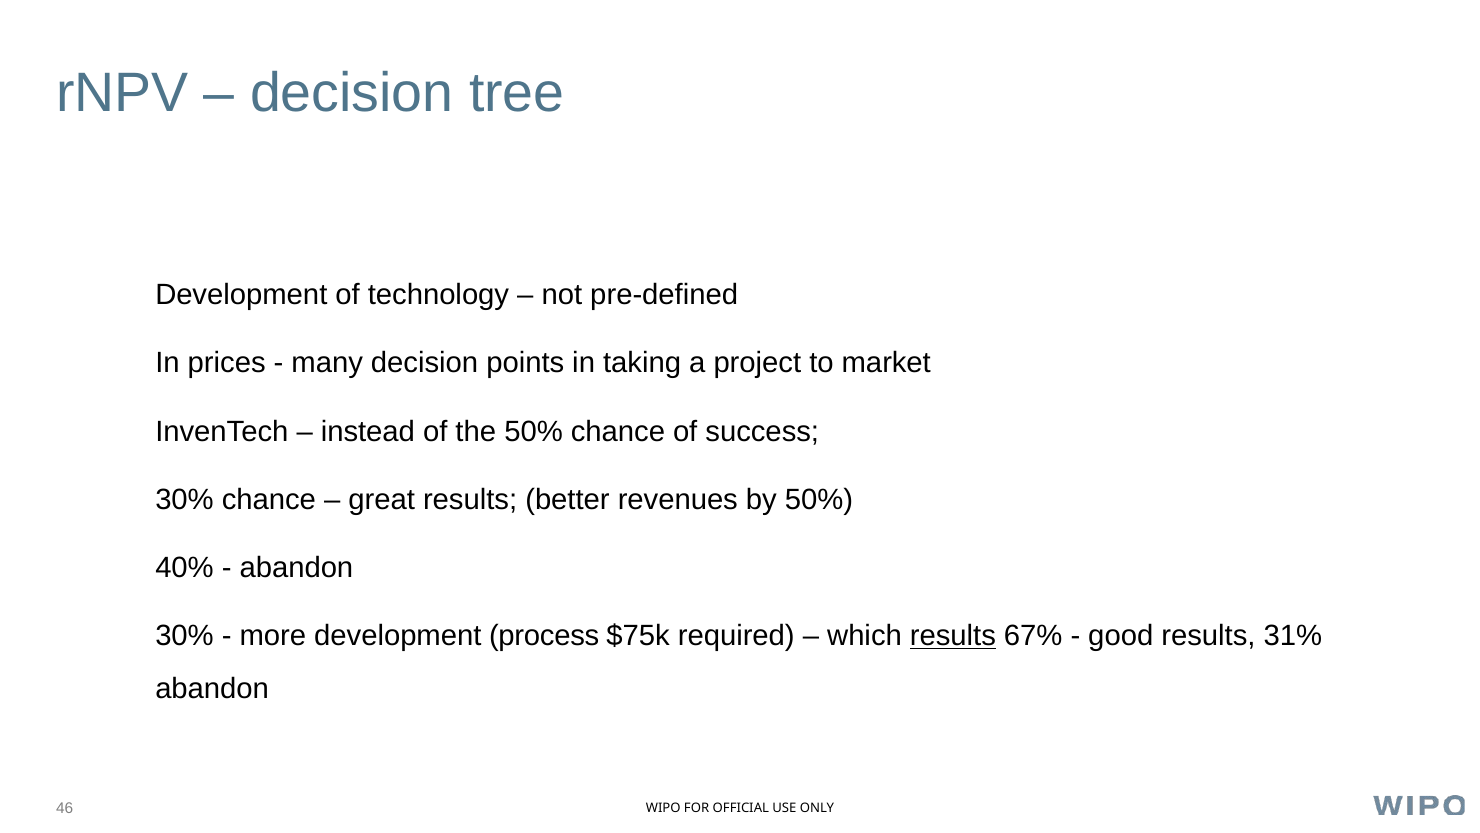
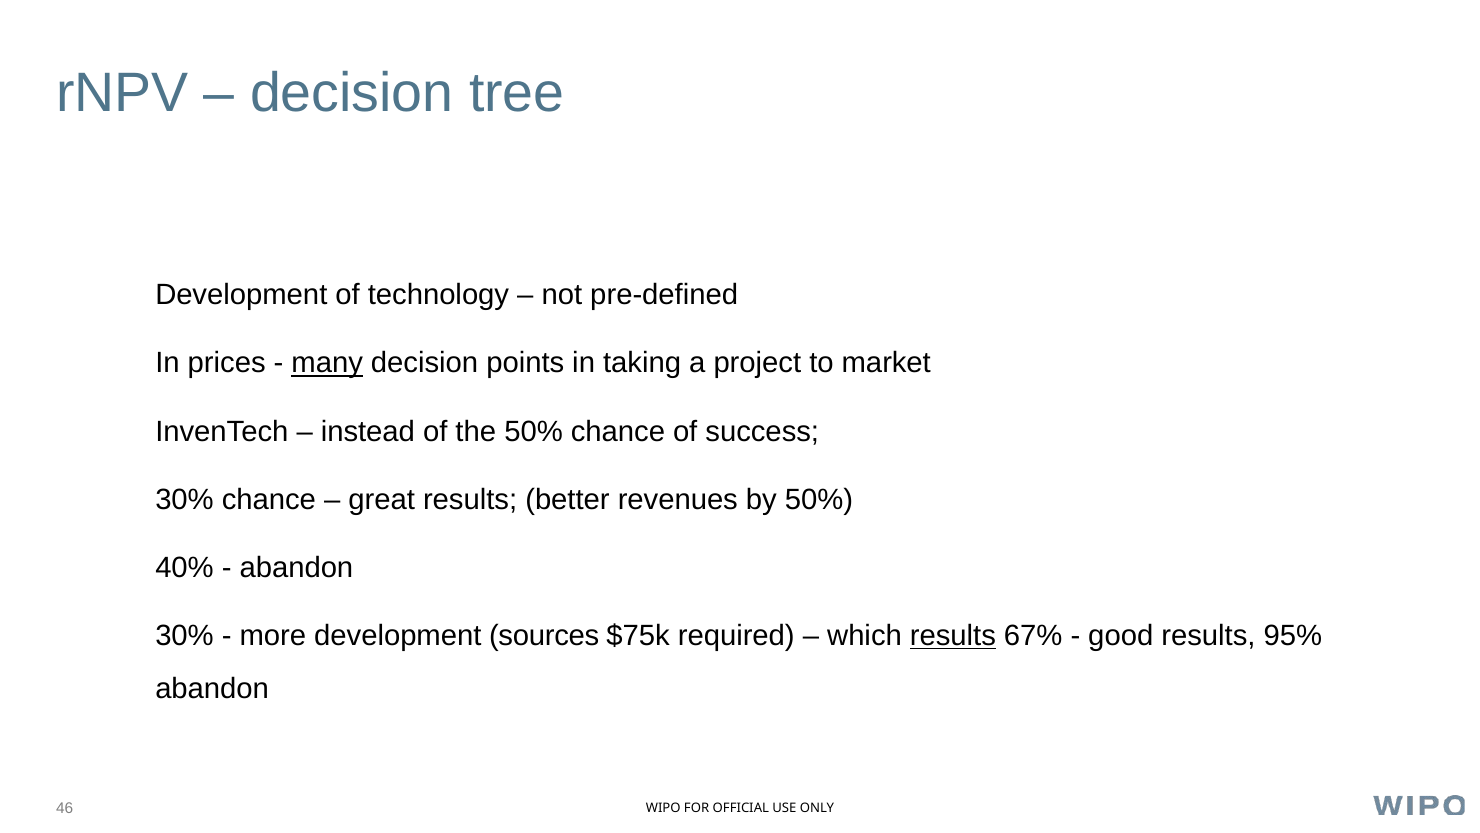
many underline: none -> present
process: process -> sources
31%: 31% -> 95%
